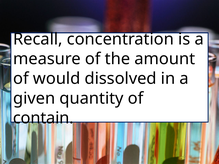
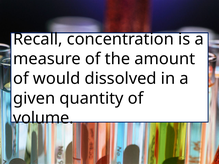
contain: contain -> volume
